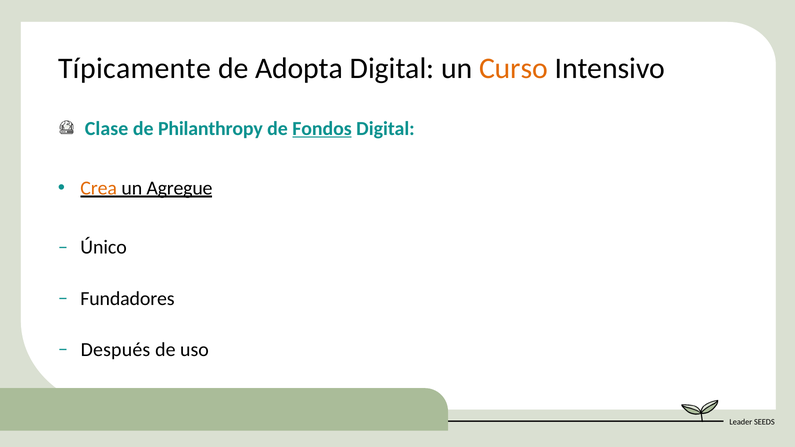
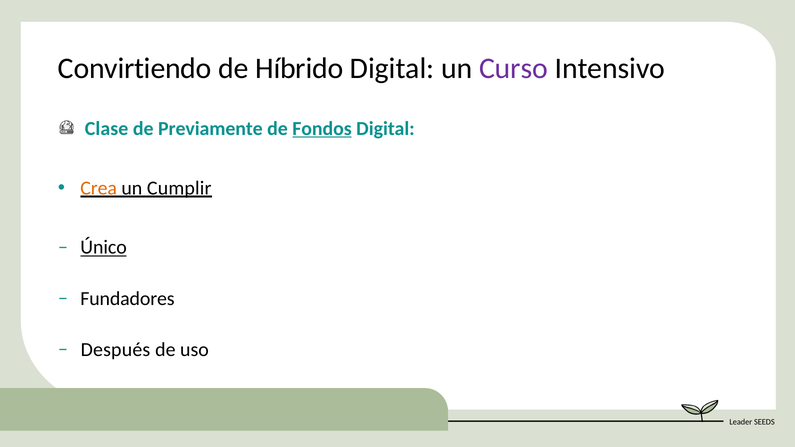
Típicamente: Típicamente -> Convirtiendo
Adopta: Adopta -> Híbrido
Curso colour: orange -> purple
Philanthropy: Philanthropy -> Previamente
Agregue: Agregue -> Cumplir
Único underline: none -> present
